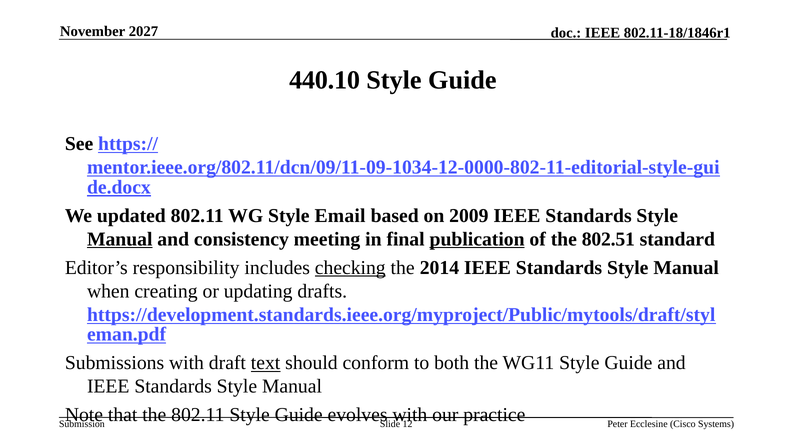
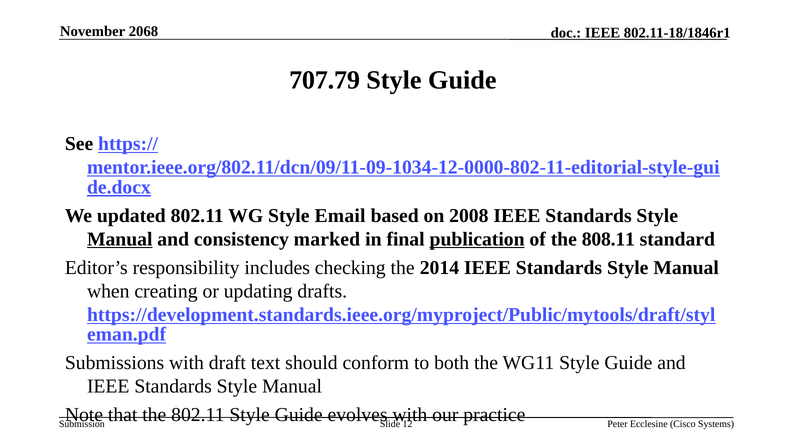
2027: 2027 -> 2068
440.10: 440.10 -> 707.79
2009: 2009 -> 2008
meeting: meeting -> marked
802.51: 802.51 -> 808.11
checking underline: present -> none
text underline: present -> none
